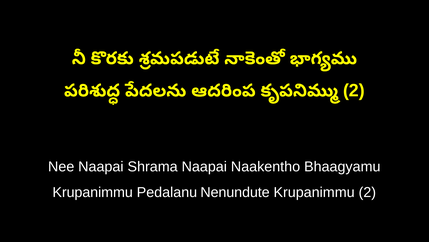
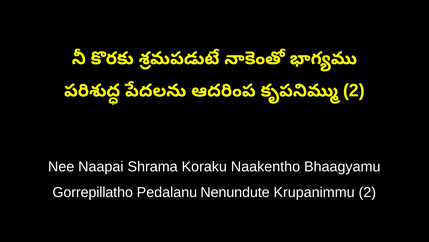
Shrama Naapai: Naapai -> Koraku
Krupanimmu at (93, 192): Krupanimmu -> Gorrepillatho
